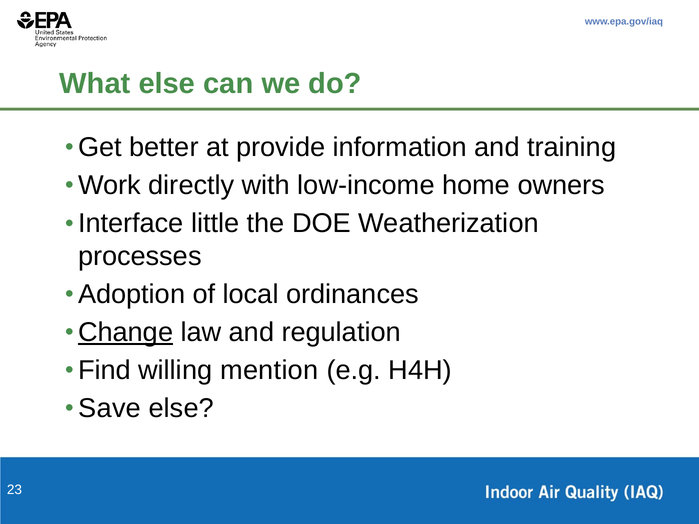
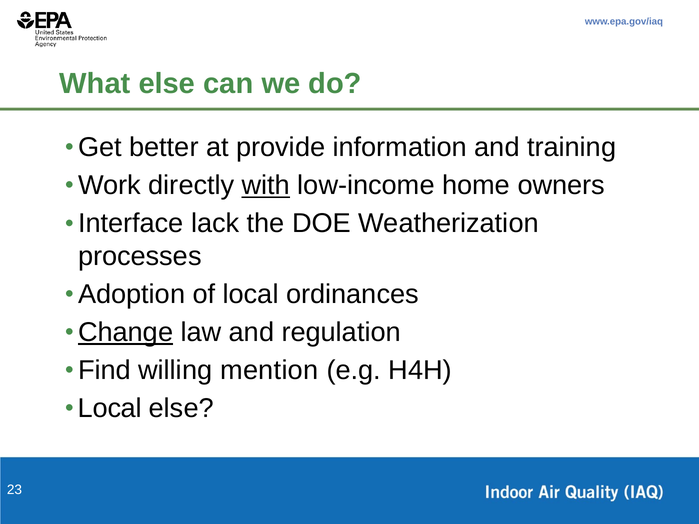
with underline: none -> present
little: little -> lack
Save at (110, 409): Save -> Local
